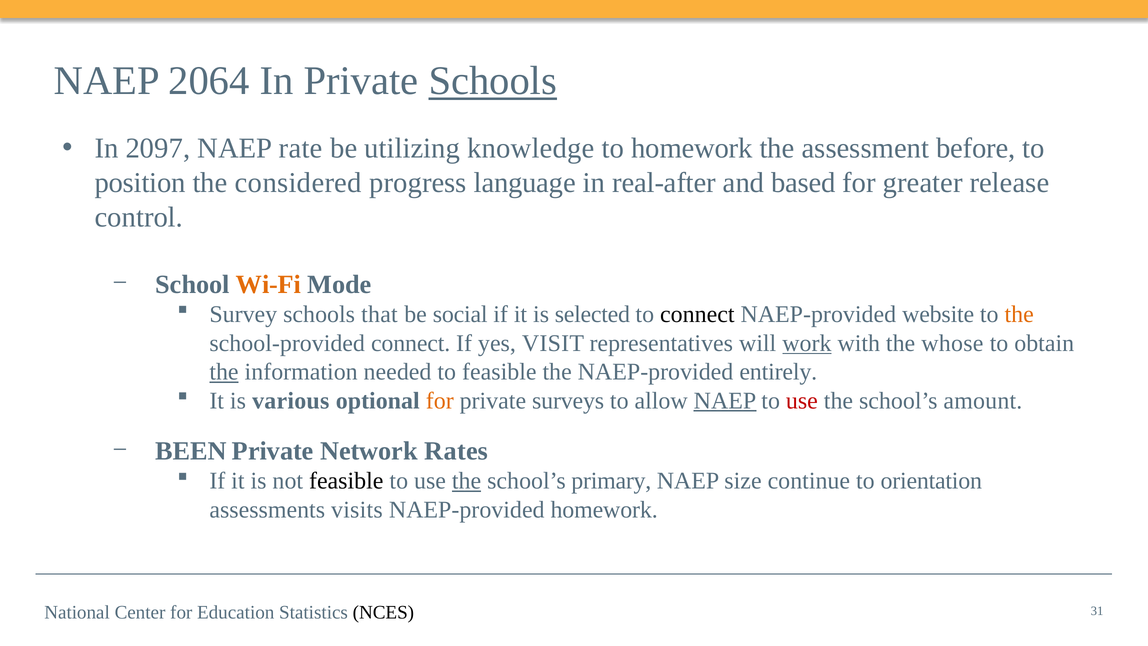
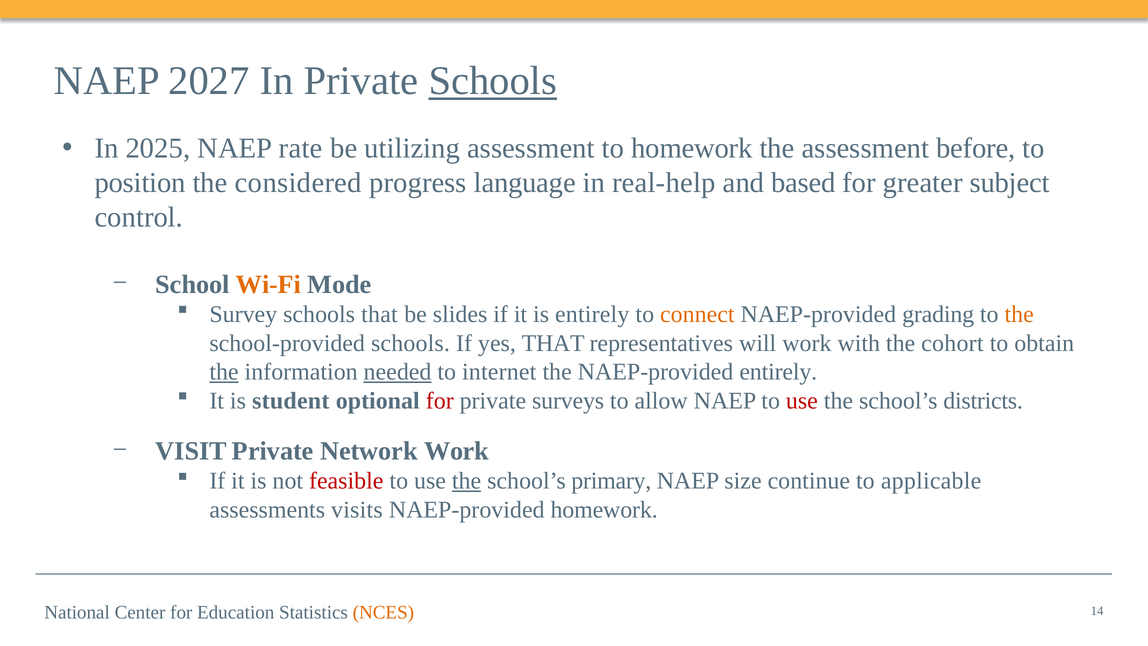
2064: 2064 -> 2027
2097: 2097 -> 2025
utilizing knowledge: knowledge -> assessment
real-after: real-after -> real-help
release: release -> subject
social: social -> slides
is selected: selected -> entirely
connect at (697, 314) colour: black -> orange
website: website -> grading
school-provided connect: connect -> schools
yes VISIT: VISIT -> THAT
work at (807, 343) underline: present -> none
whose: whose -> cohort
needed underline: none -> present
to feasible: feasible -> internet
various: various -> student
for at (440, 400) colour: orange -> red
NAEP at (725, 400) underline: present -> none
amount: amount -> districts
BEEN: BEEN -> VISIT
Network Rates: Rates -> Work
feasible at (346, 481) colour: black -> red
orientation: orientation -> applicable
31: 31 -> 14
NCES colour: black -> orange
